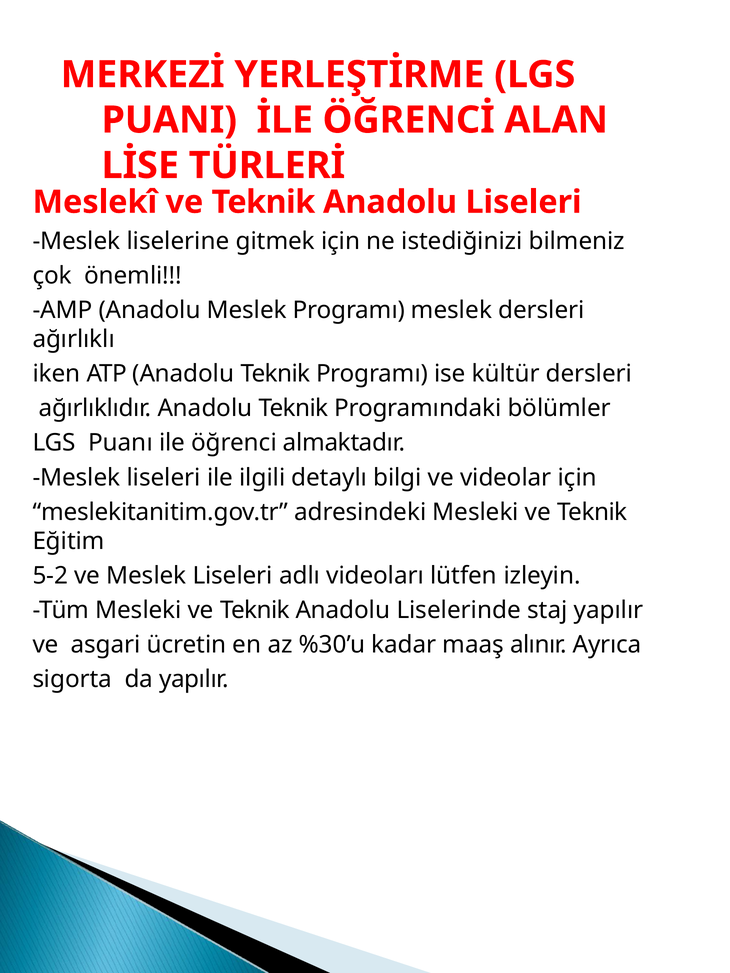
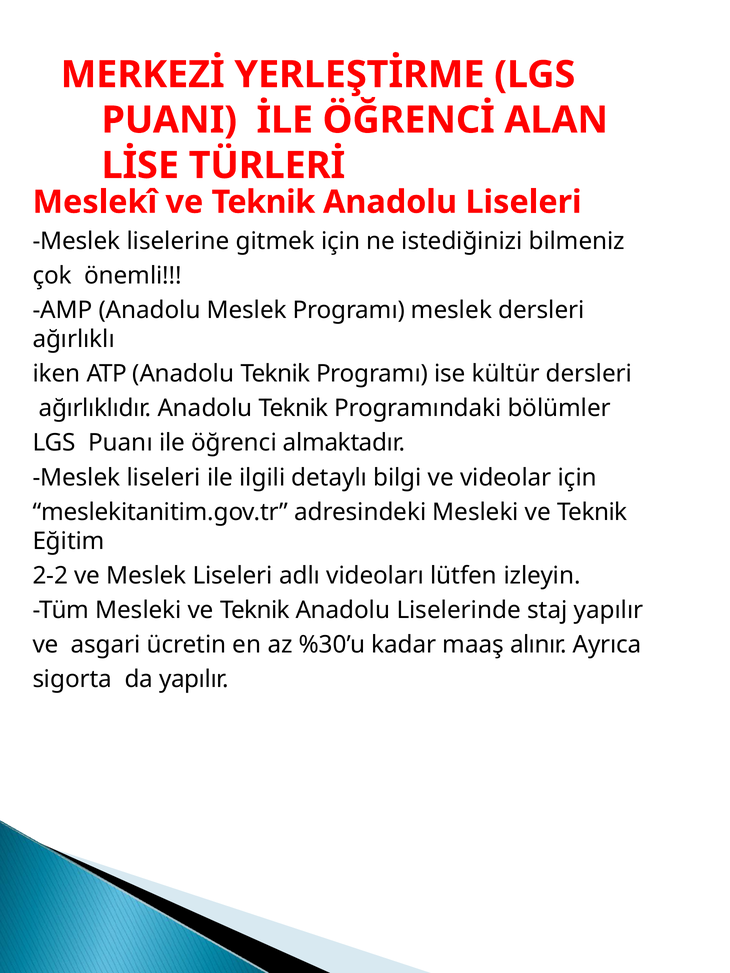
5-2: 5-2 -> 2-2
